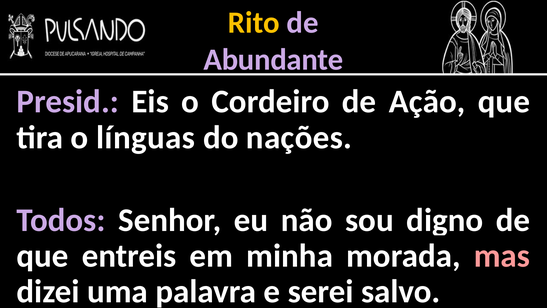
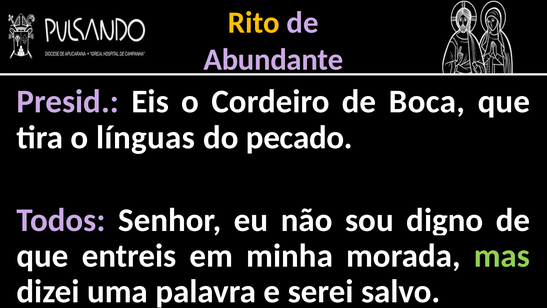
Ação: Ação -> Boca
nações: nações -> pecado
mas colour: pink -> light green
